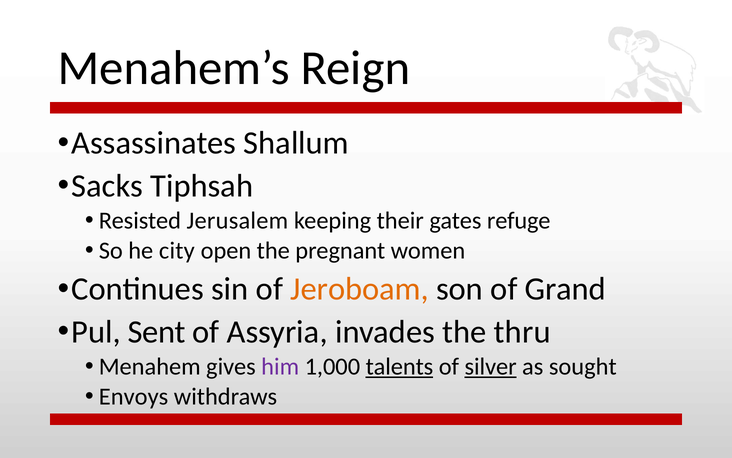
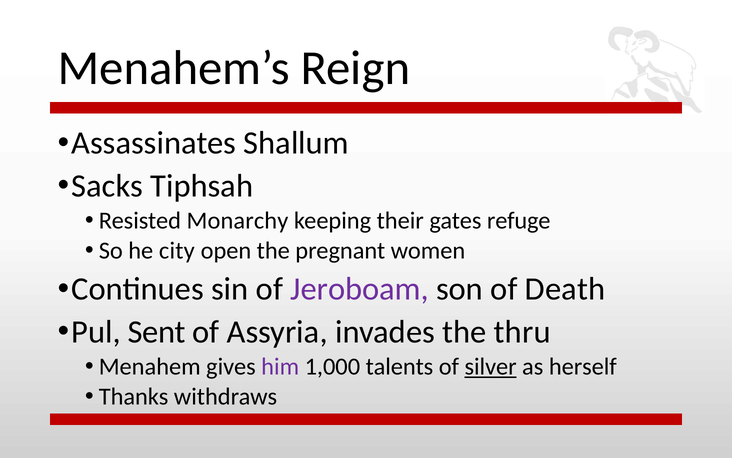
Jerusalem: Jerusalem -> Monarchy
Jeroboam colour: orange -> purple
Grand: Grand -> Death
talents underline: present -> none
sought: sought -> herself
Envoys: Envoys -> Thanks
